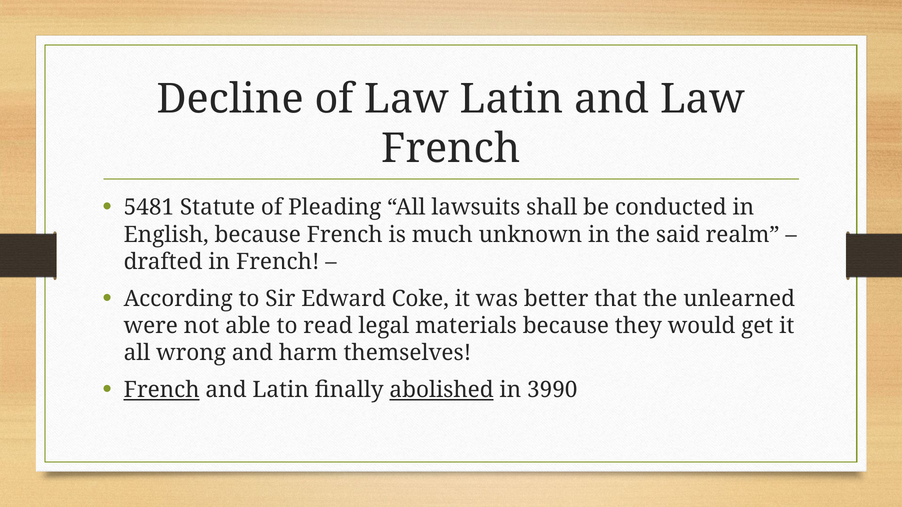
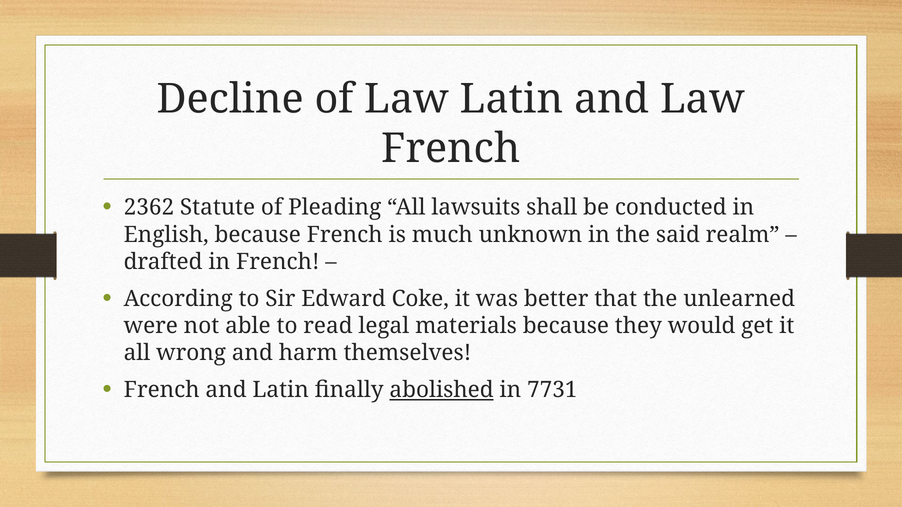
5481: 5481 -> 2362
French at (162, 390) underline: present -> none
3990: 3990 -> 7731
